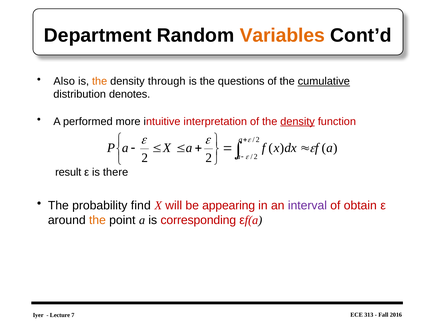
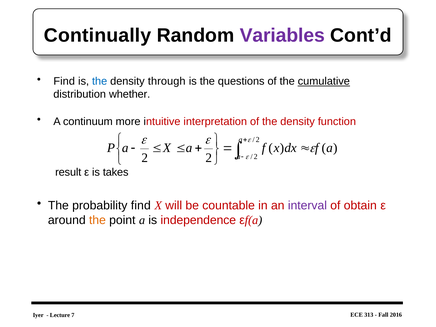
Department: Department -> Continually
Variables colour: orange -> purple
Also at (64, 81): Also -> Find
the at (100, 81) colour: orange -> blue
denotes: denotes -> whether
performed: performed -> continuum
density at (298, 121) underline: present -> none
there: there -> takes
appearing: appearing -> countable
corresponding: corresponding -> independence
